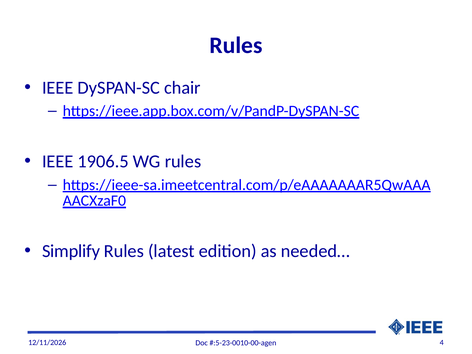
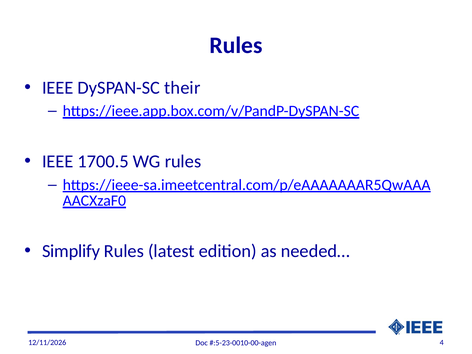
chair: chair -> their
1906.5: 1906.5 -> 1700.5
